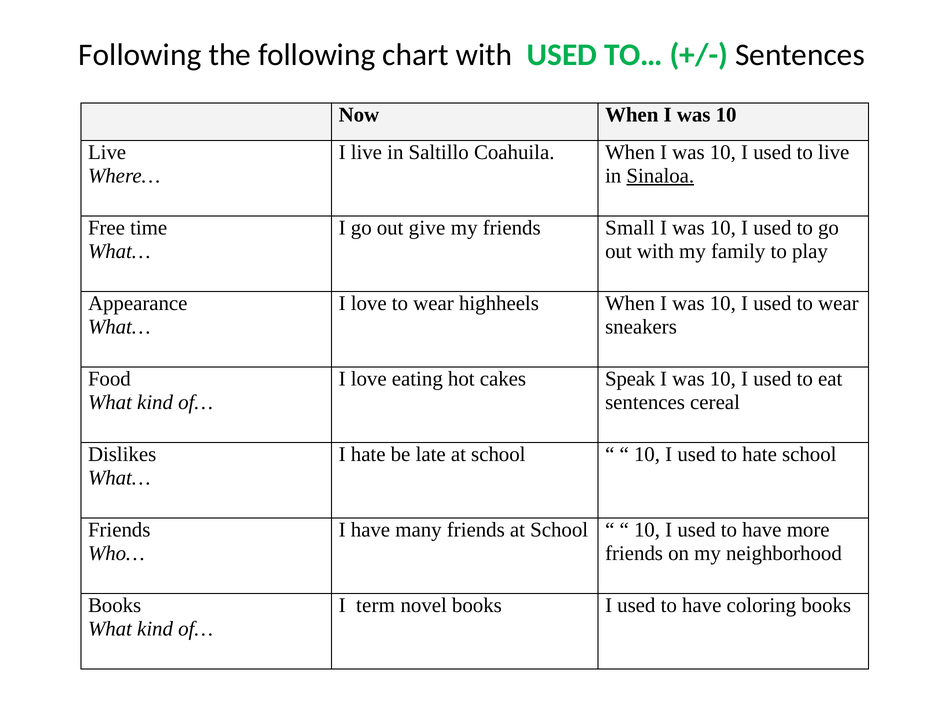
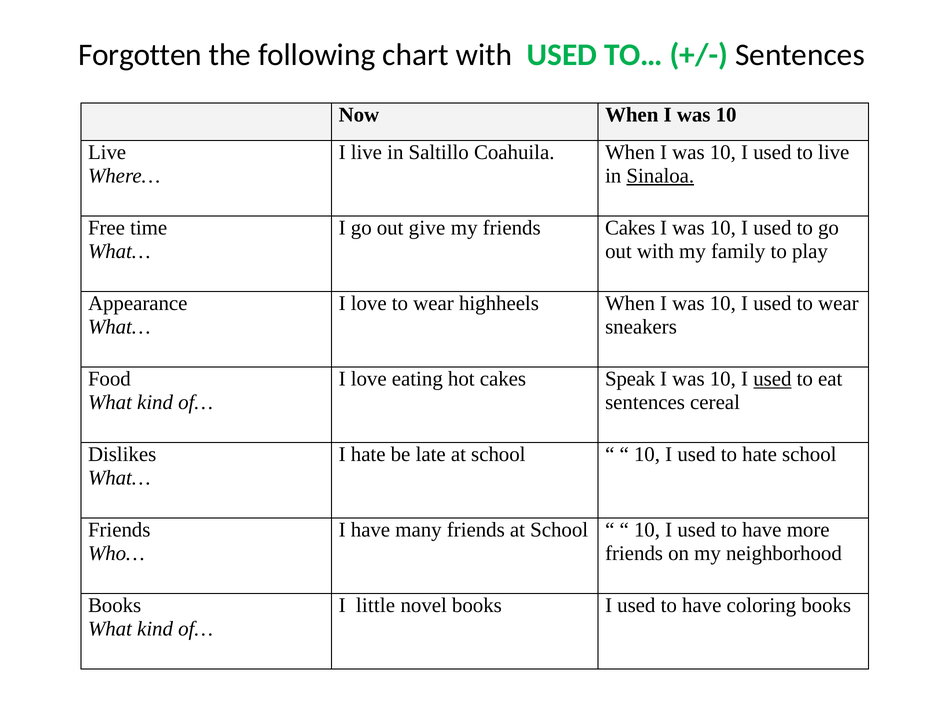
Following at (140, 55): Following -> Forgotten
friends Small: Small -> Cakes
used at (772, 379) underline: none -> present
term: term -> little
